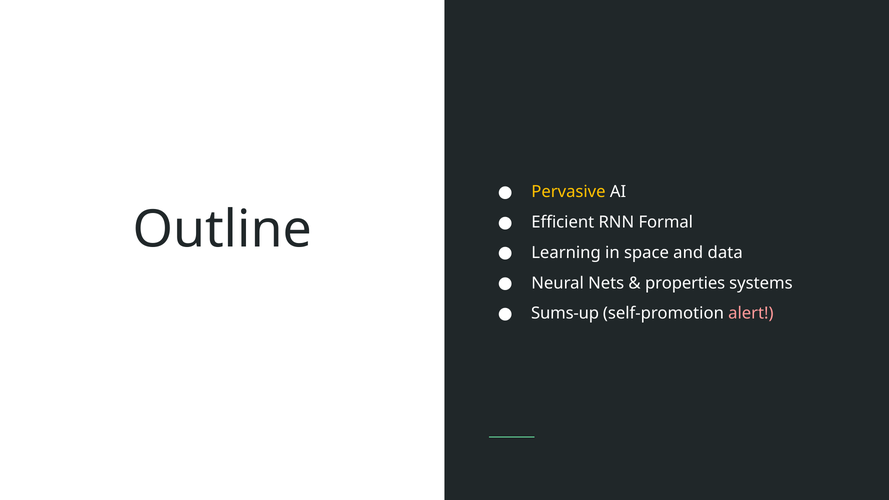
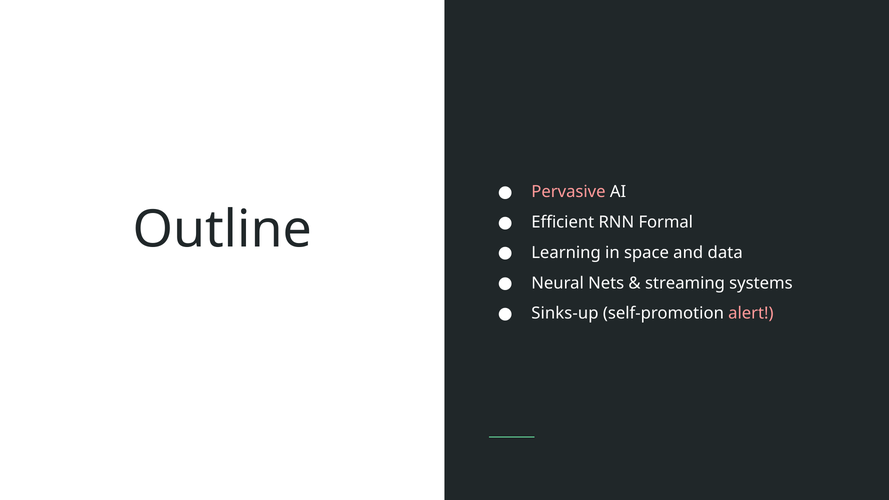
Pervasive colour: yellow -> pink
properties: properties -> streaming
Sums-up: Sums-up -> Sinks-up
